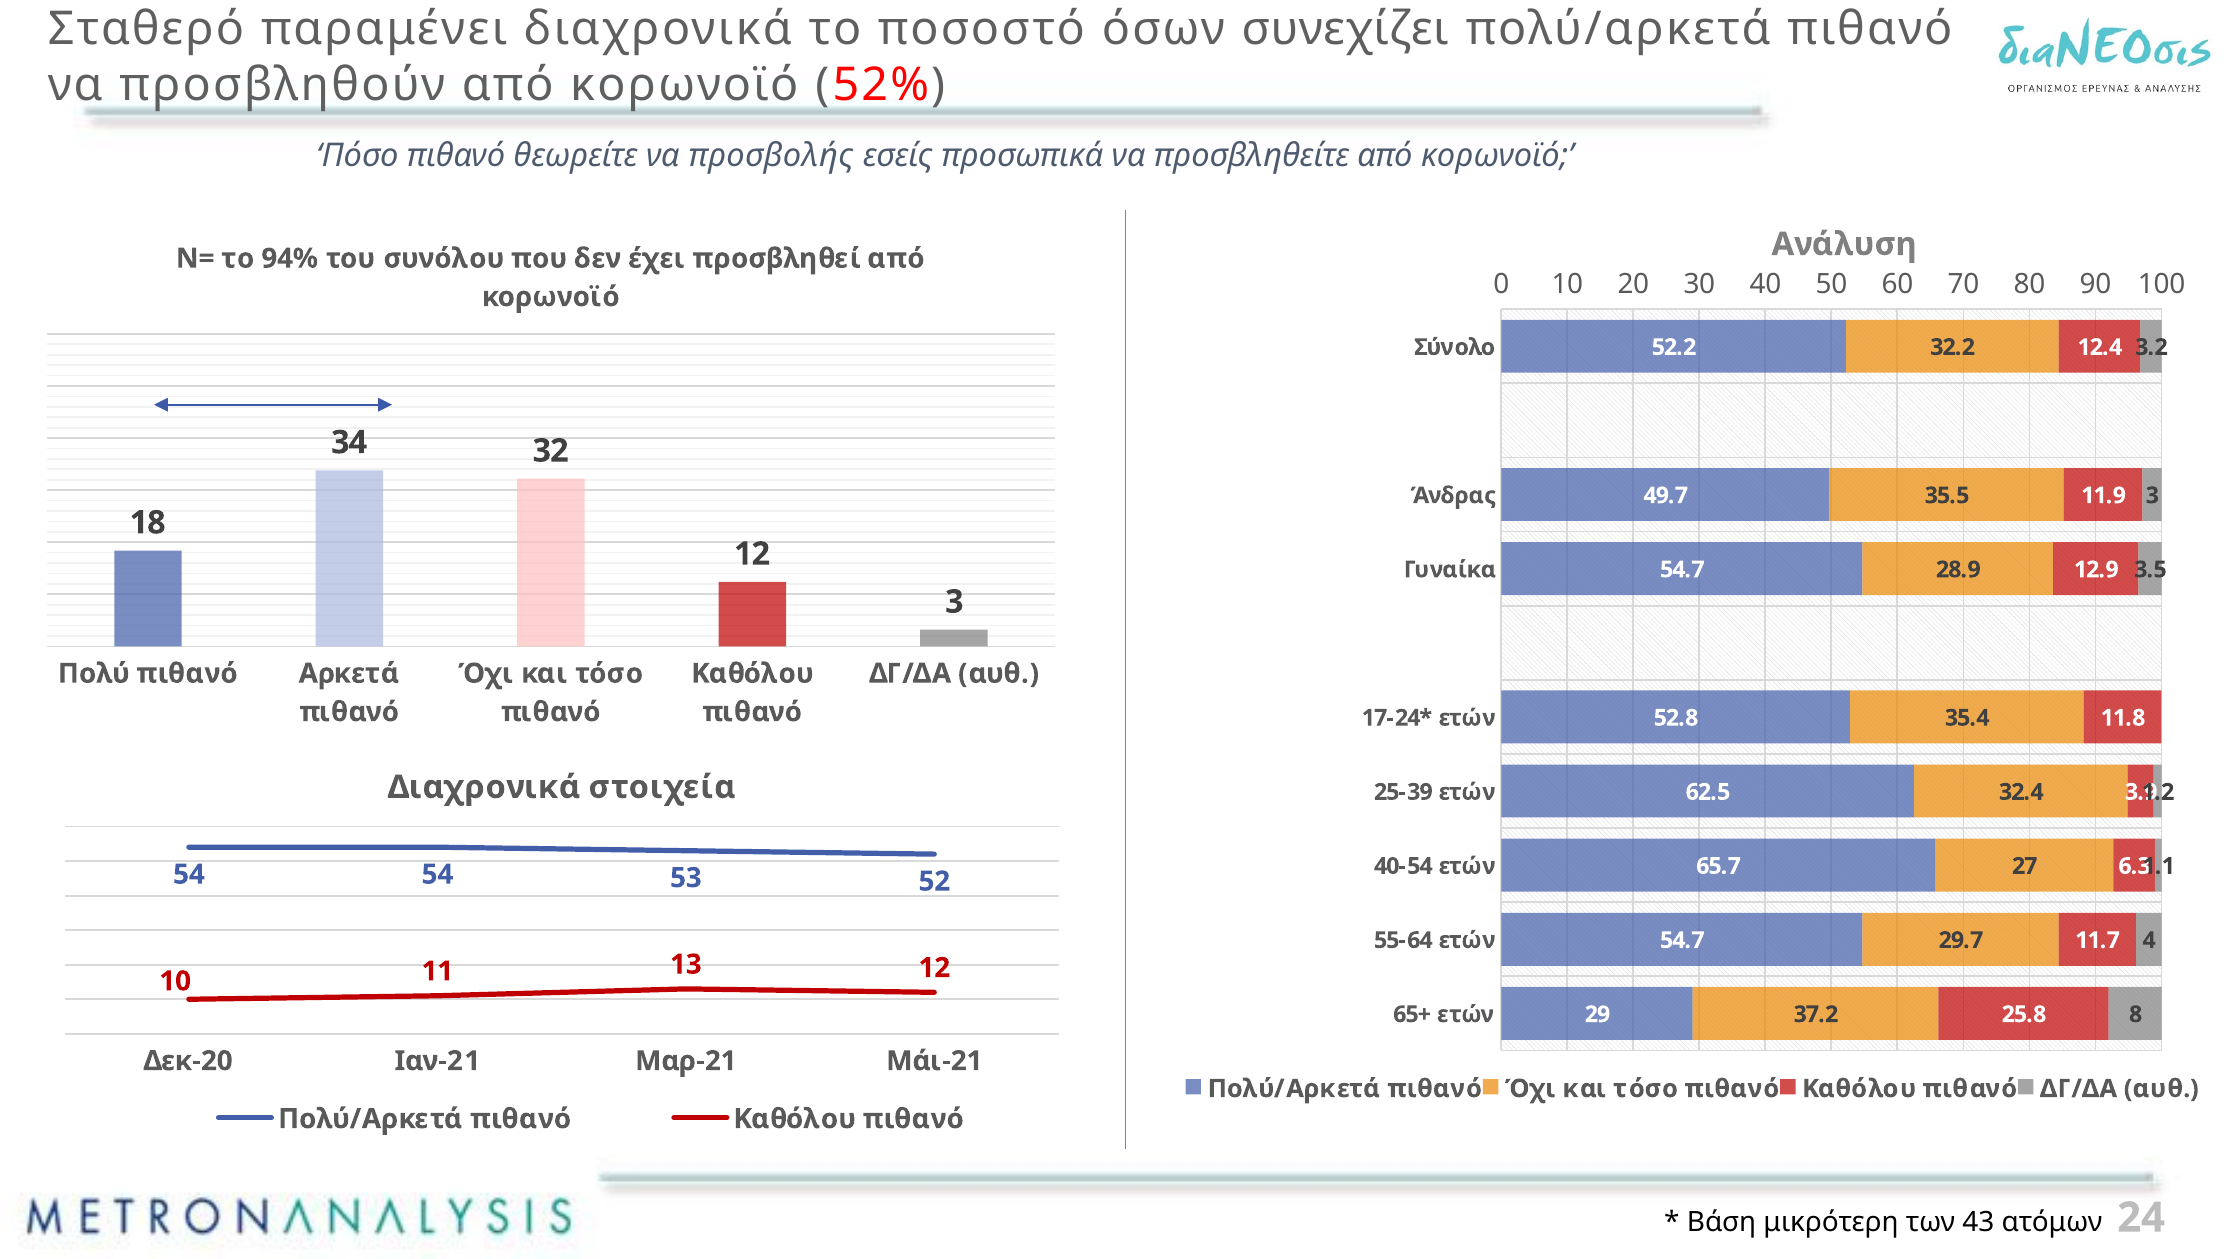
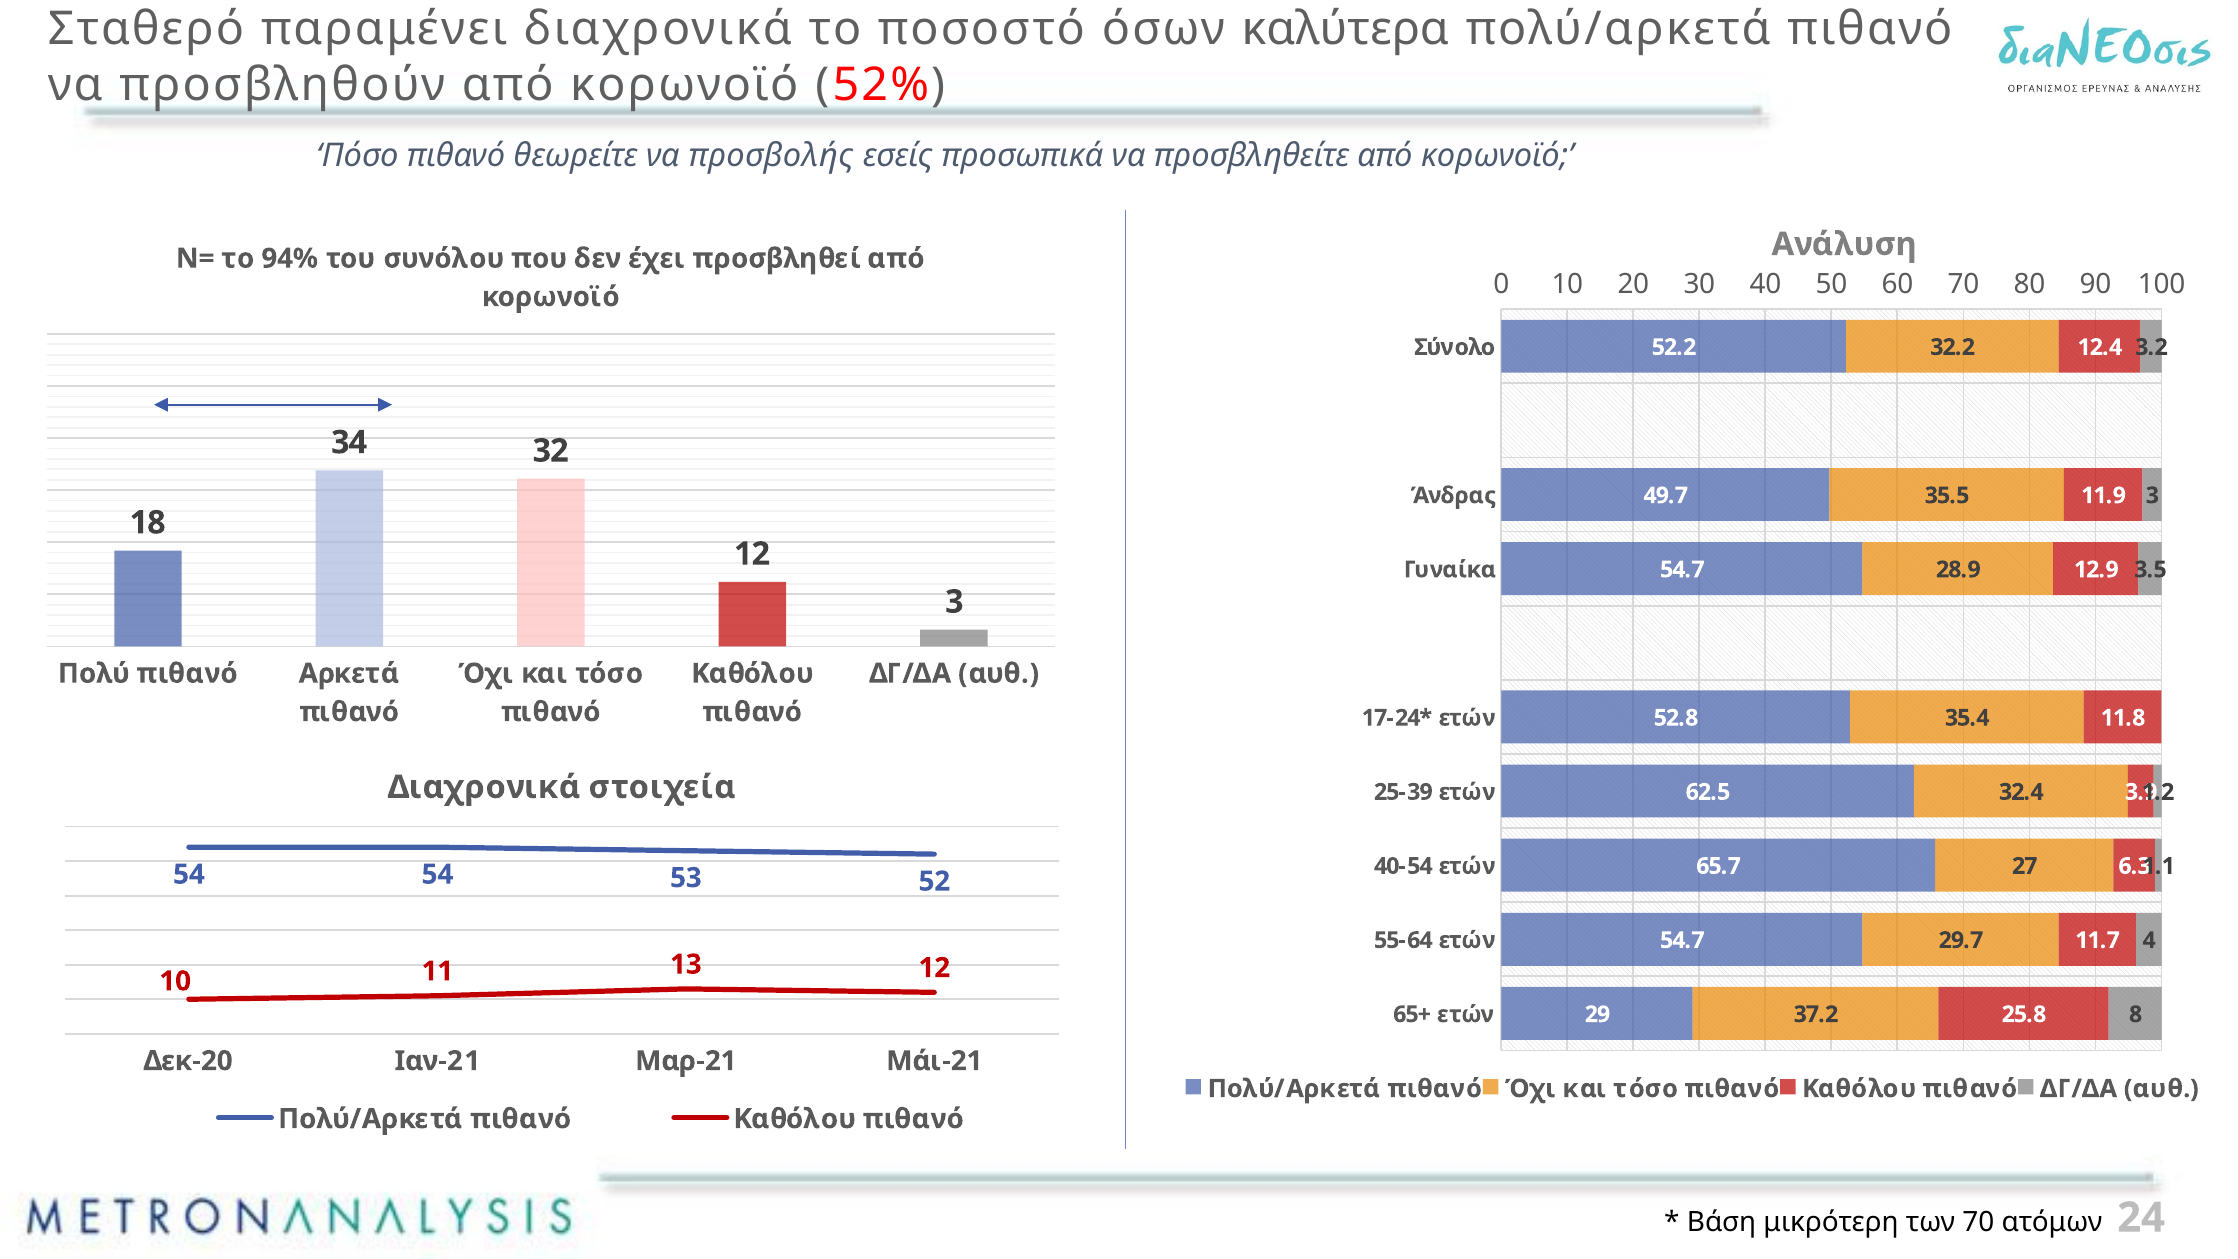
συνεχίζει: συνεχίζει -> καλύτερα
των 43: 43 -> 70
